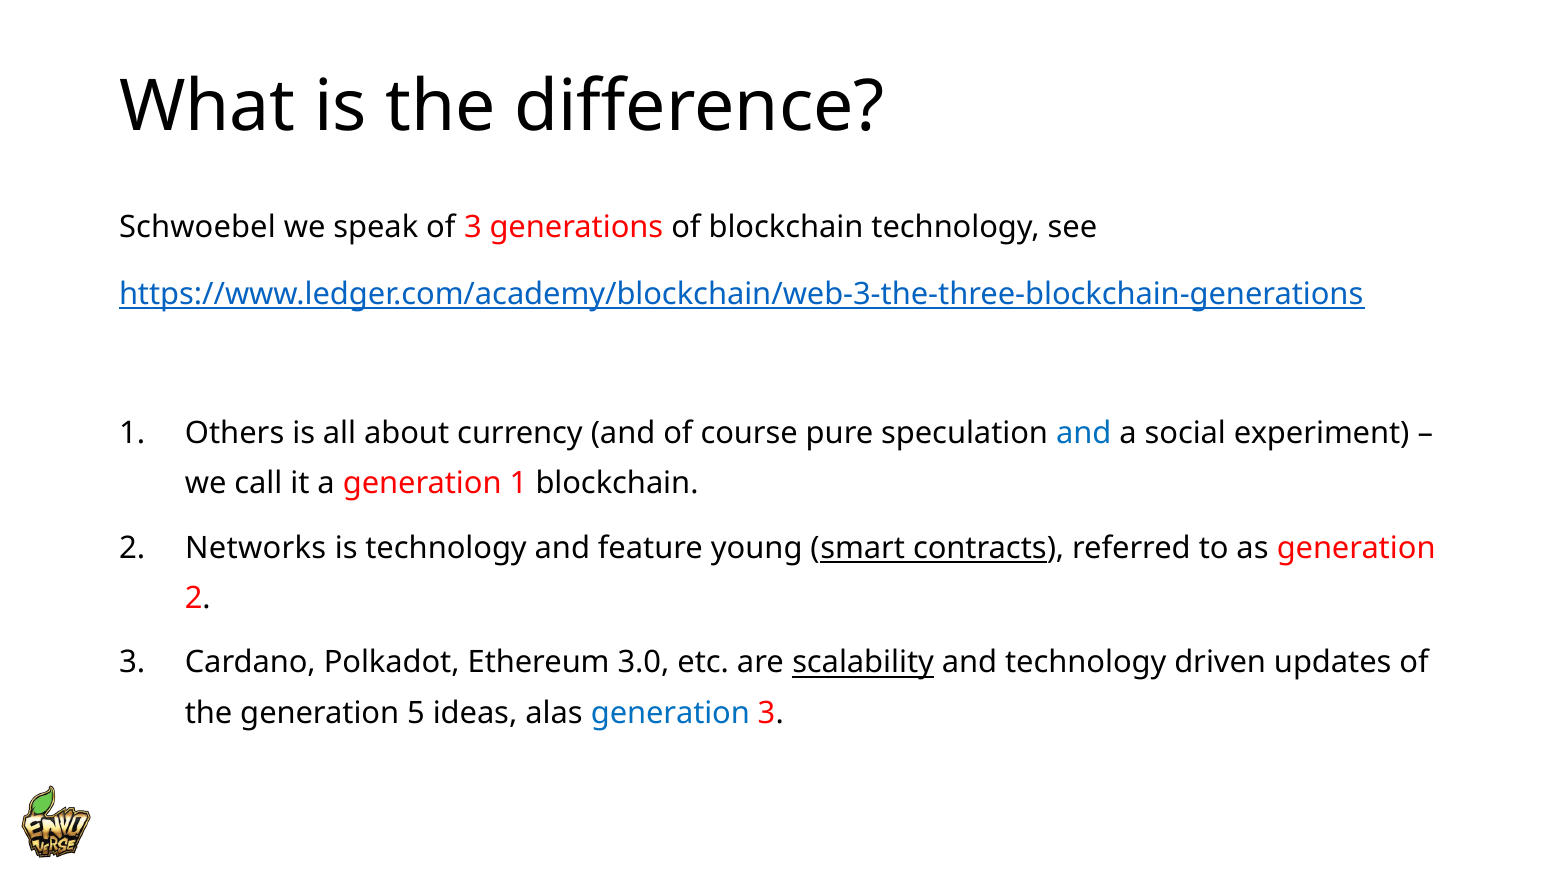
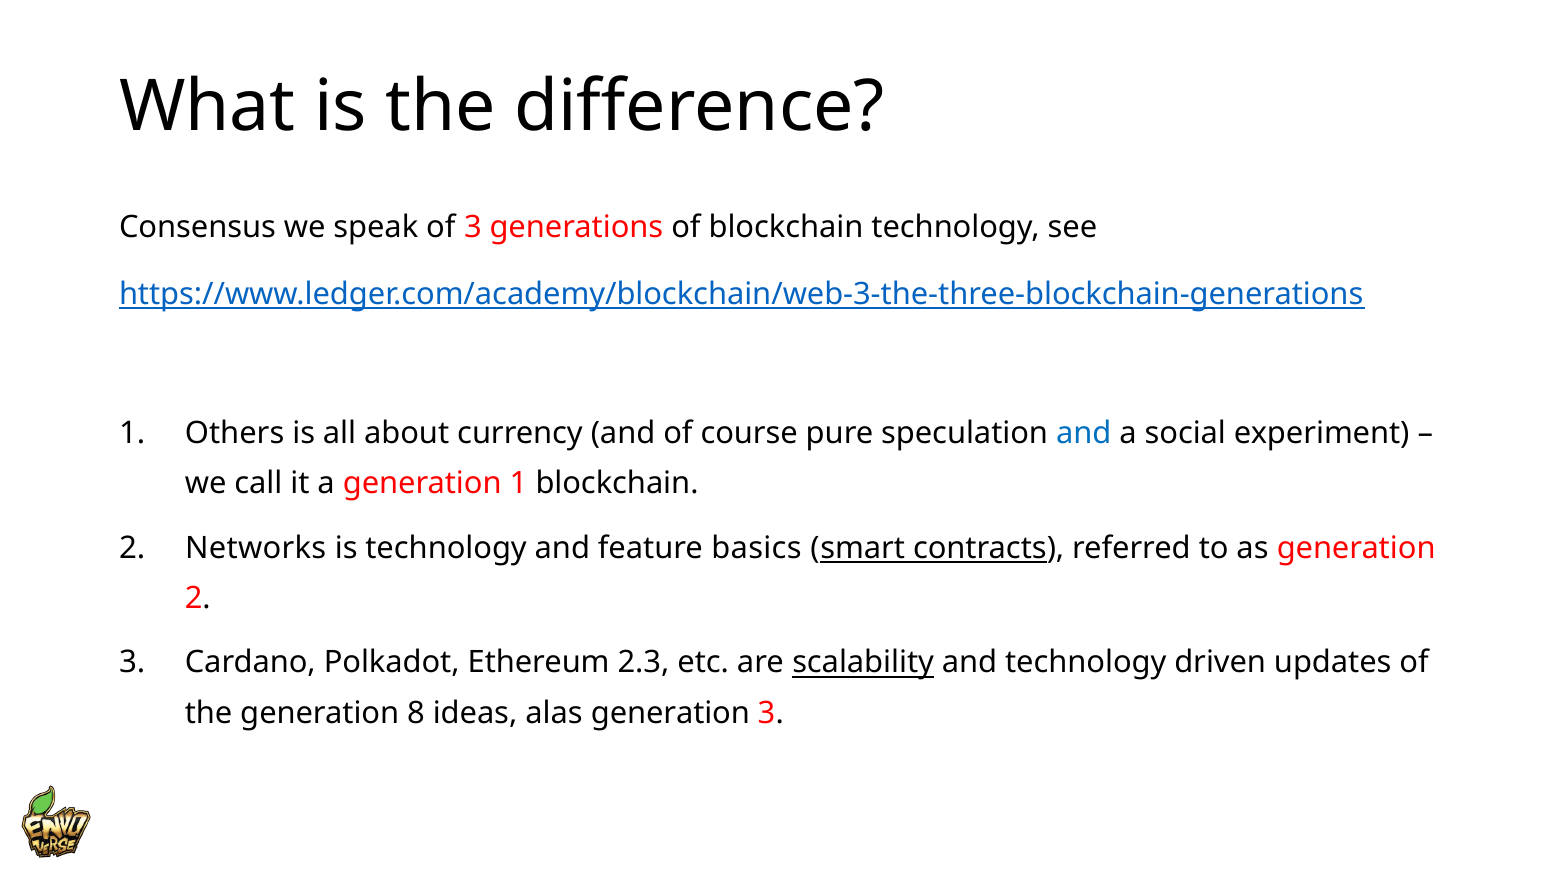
Schwoebel: Schwoebel -> Consensus
young: young -> basics
3.0: 3.0 -> 2.3
5: 5 -> 8
generation at (670, 713) colour: blue -> black
